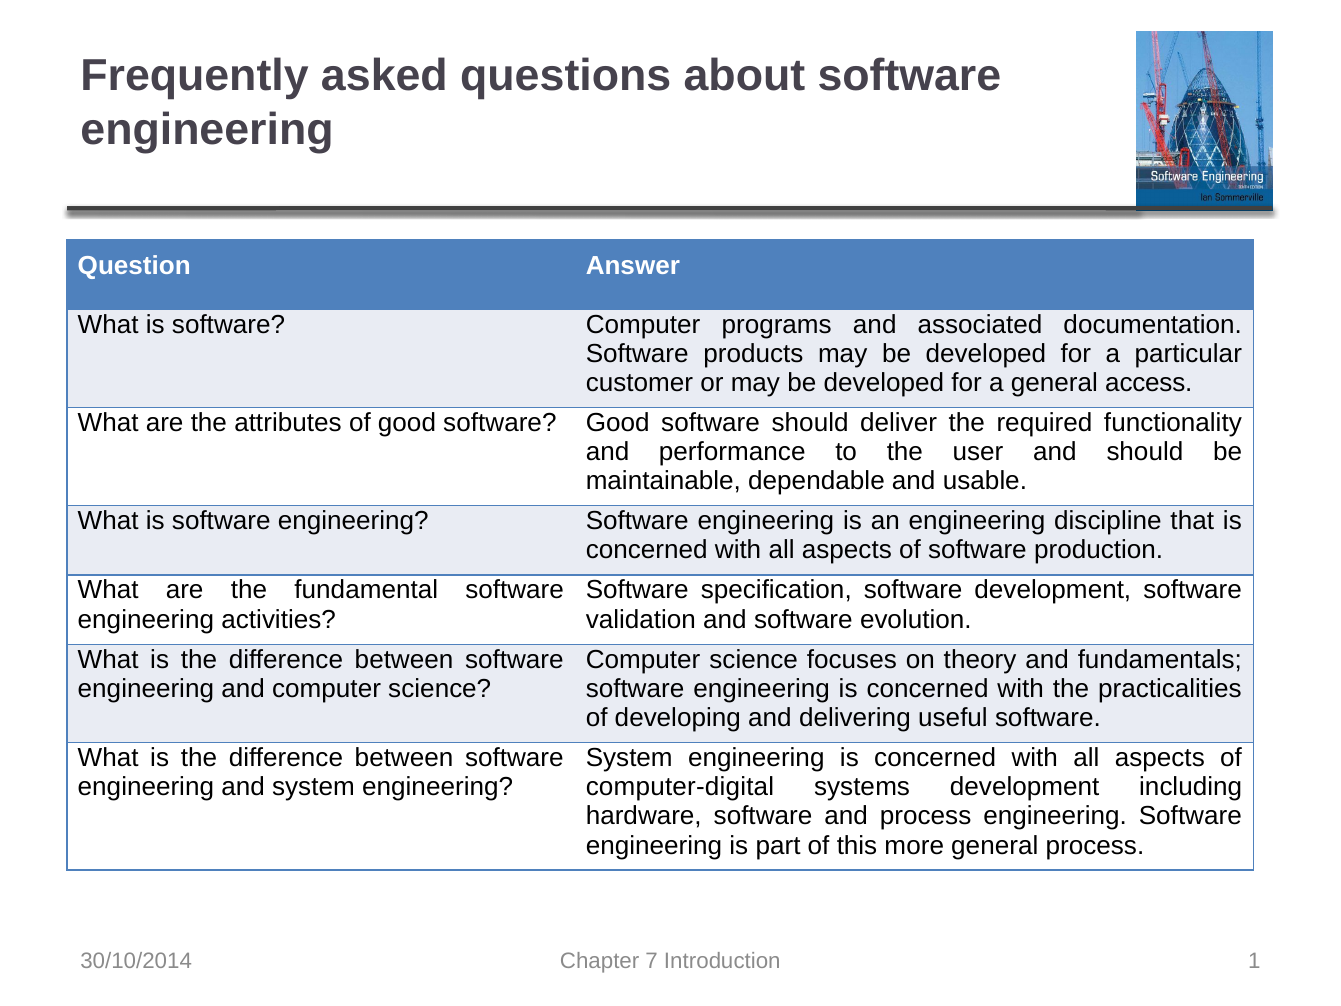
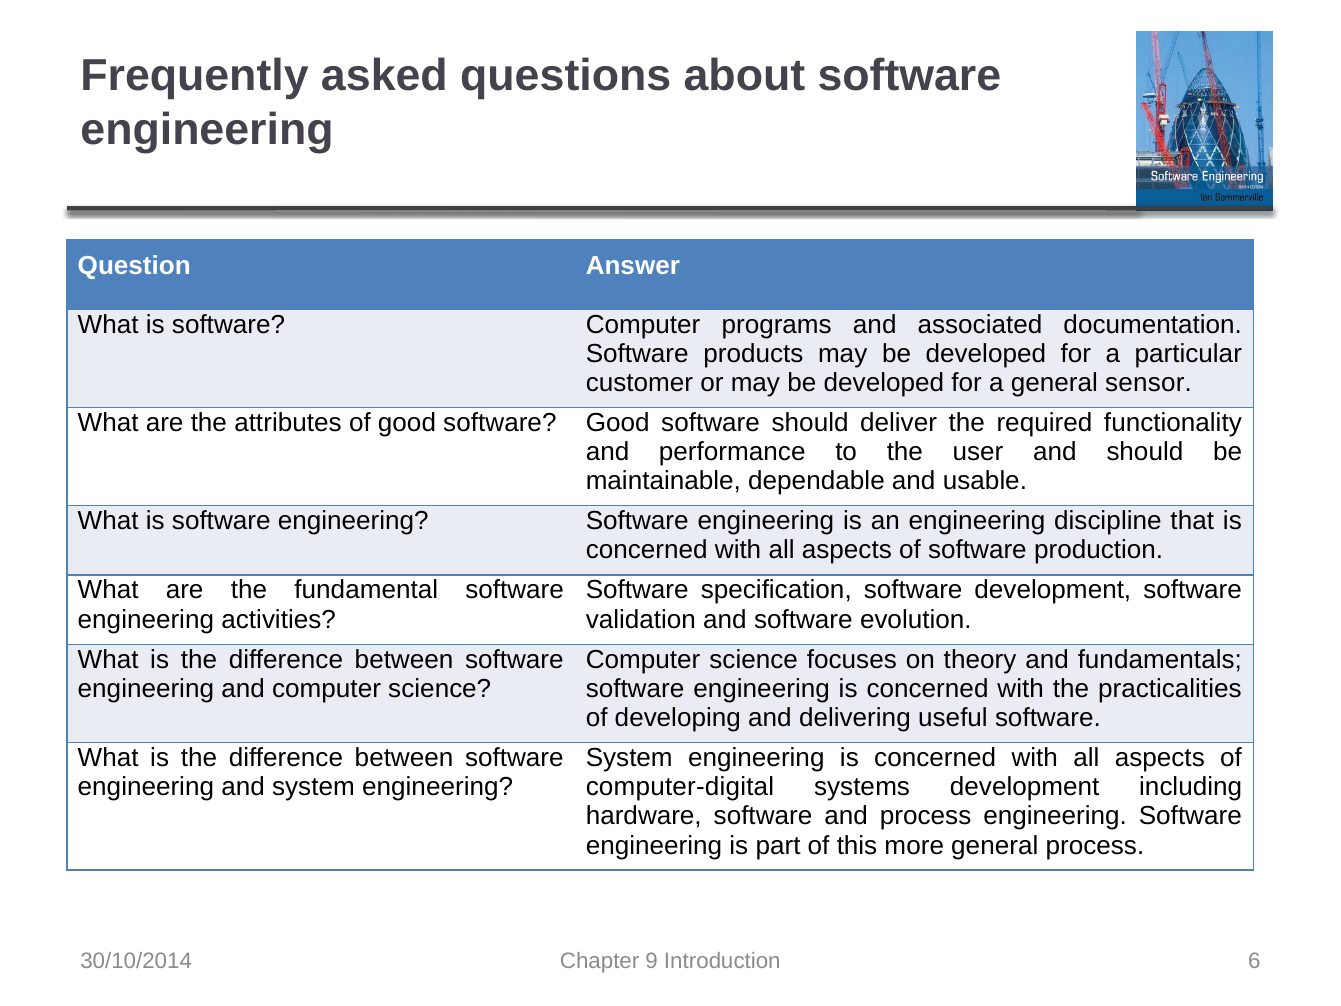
access: access -> sensor
7: 7 -> 9
1: 1 -> 6
